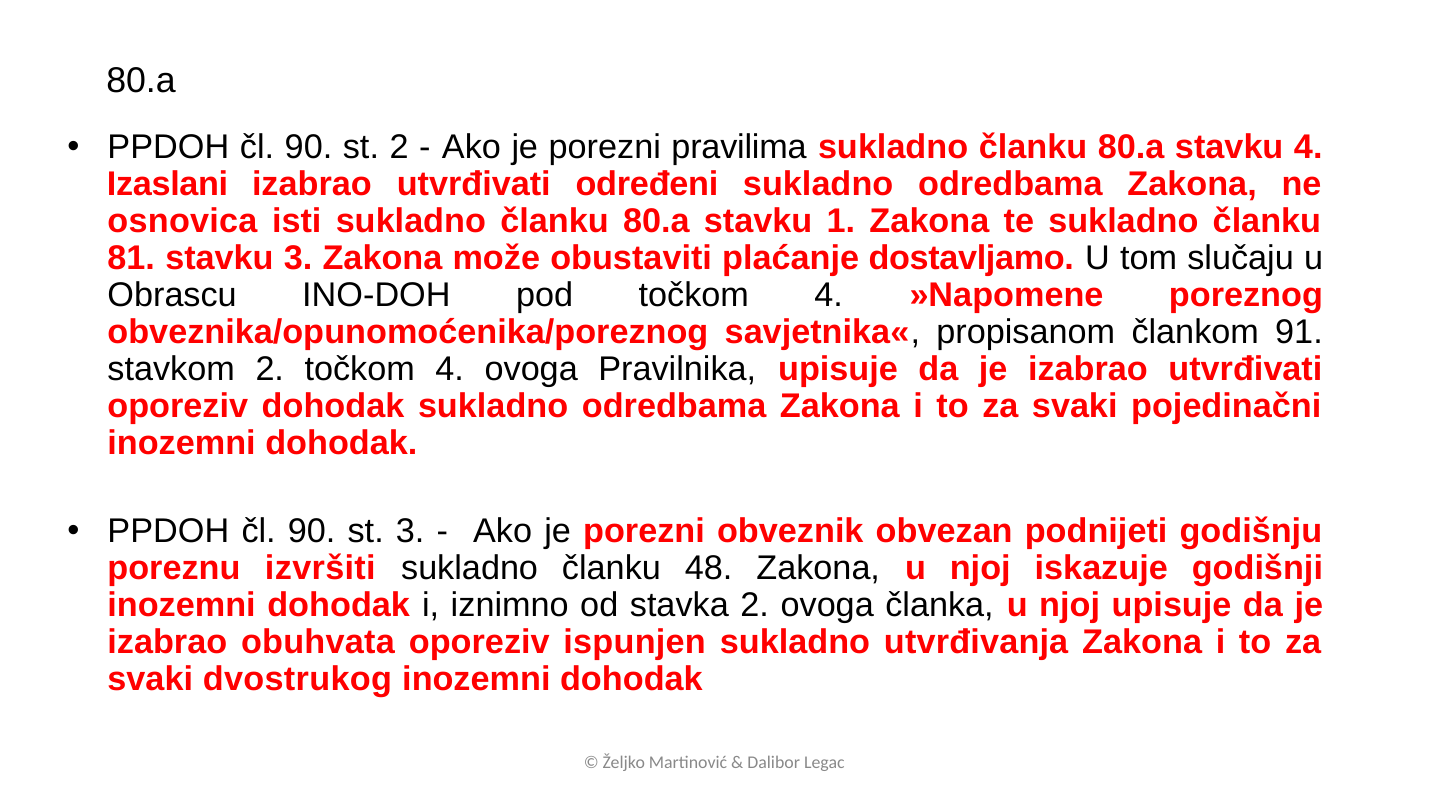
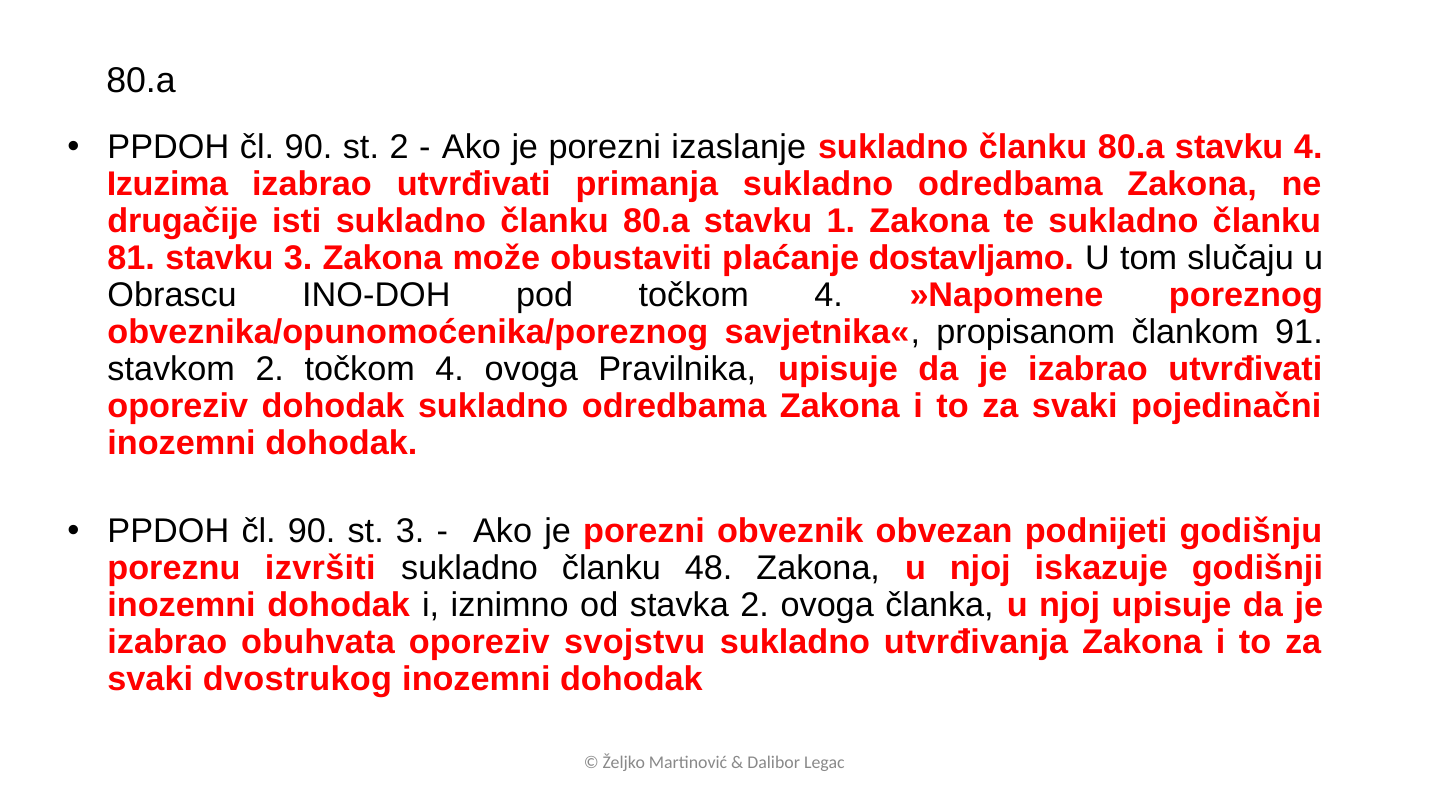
pravilima: pravilima -> izaslanje
Izaslani: Izaslani -> Izuzima
određeni: određeni -> primanja
osnovica: osnovica -> drugačije
ispunjen: ispunjen -> svojstvu
